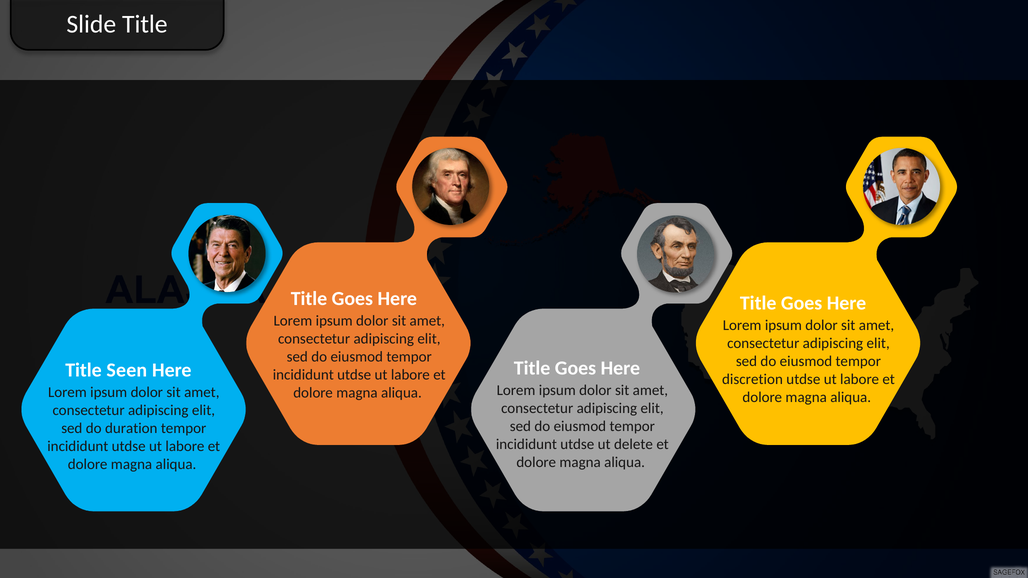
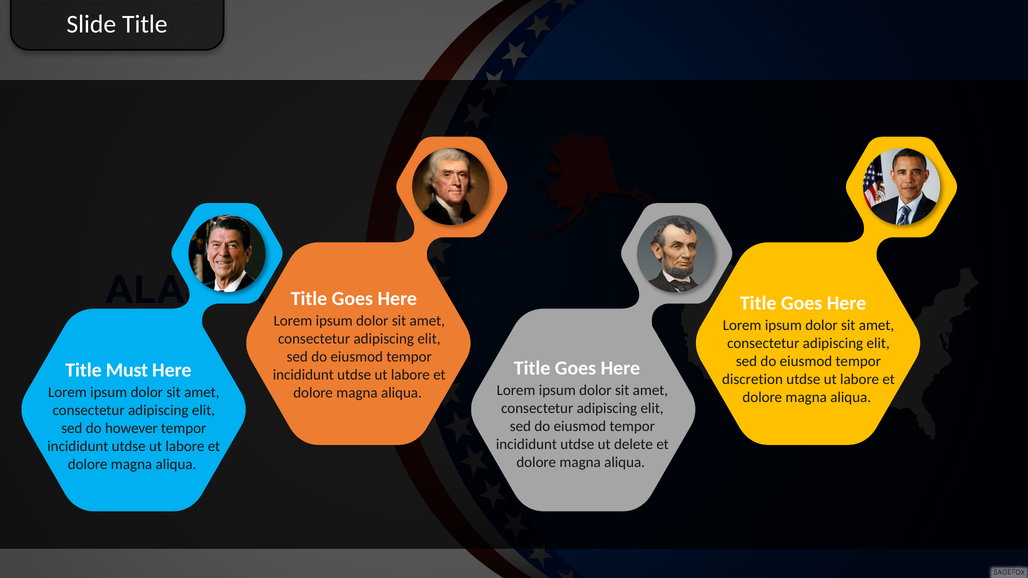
Seen: Seen -> Must
duration: duration -> however
